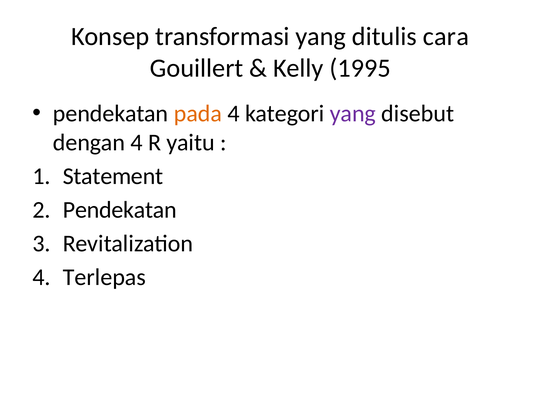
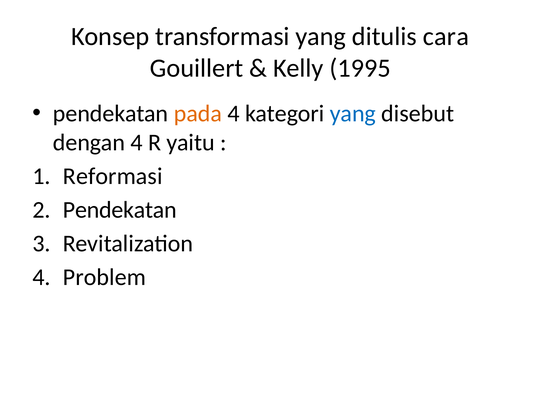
yang at (353, 113) colour: purple -> blue
Statement: Statement -> Reformasi
Terlepas: Terlepas -> Problem
